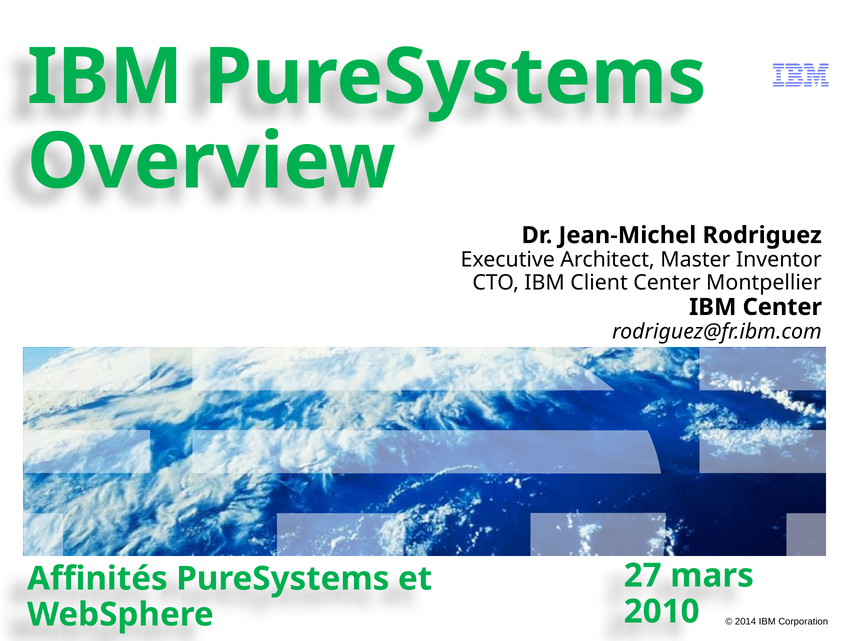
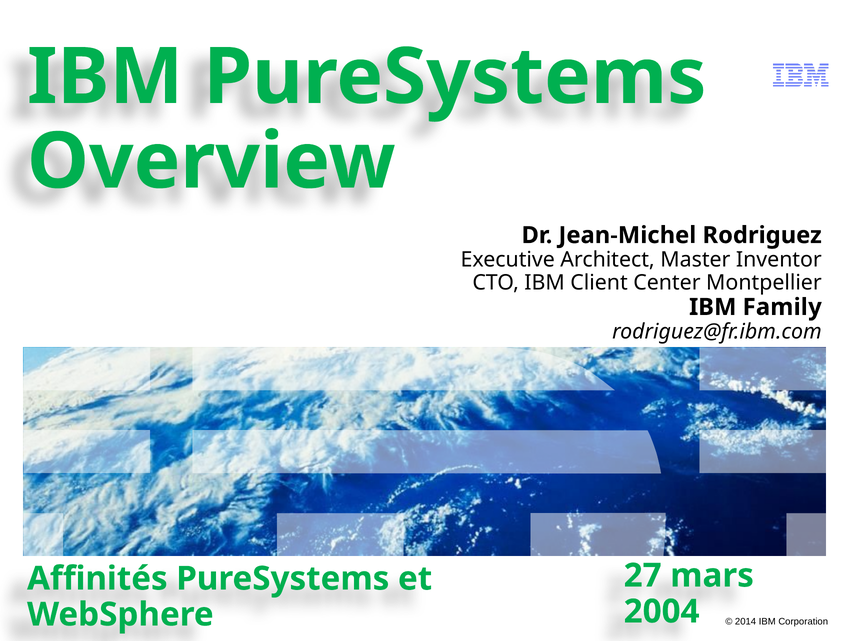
IBM Center: Center -> Family
2010: 2010 -> 2004
